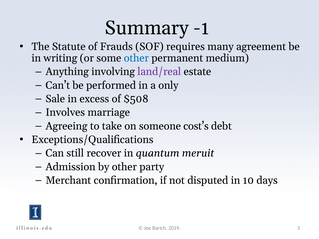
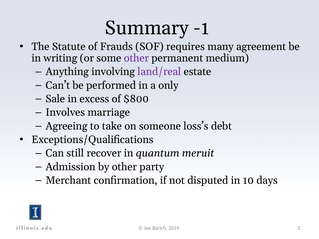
other at (136, 58) colour: blue -> purple
$508: $508 -> $800
cost’s: cost’s -> loss’s
